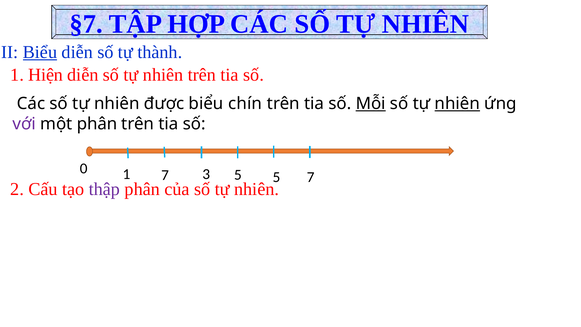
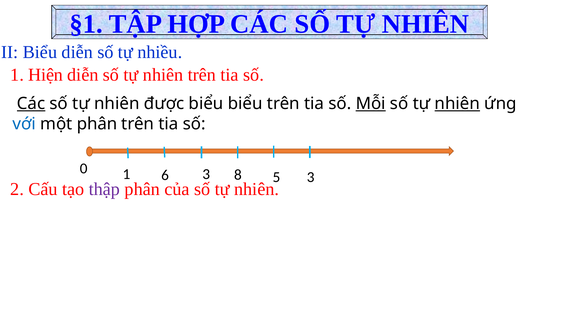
§7: §7 -> §1
Biểu at (40, 52) underline: present -> none
thành: thành -> nhiều
Các at (31, 103) underline: none -> present
biểu chín: chín -> biểu
với colour: purple -> blue
0 7: 7 -> 6
3 5: 5 -> 8
5 7: 7 -> 3
